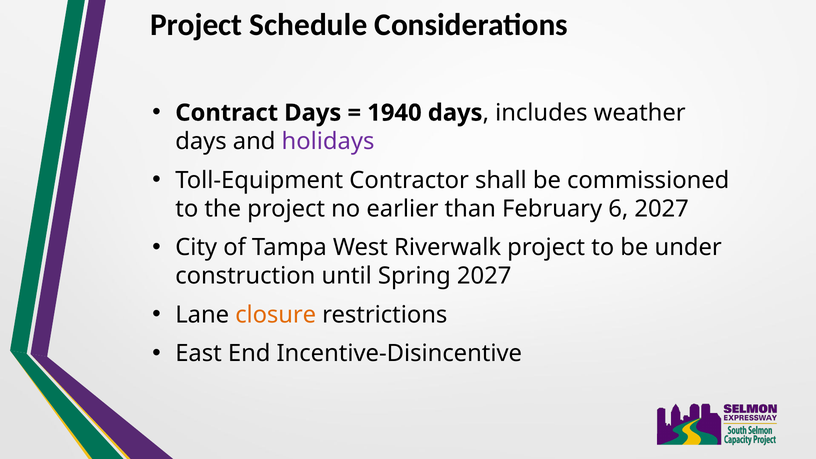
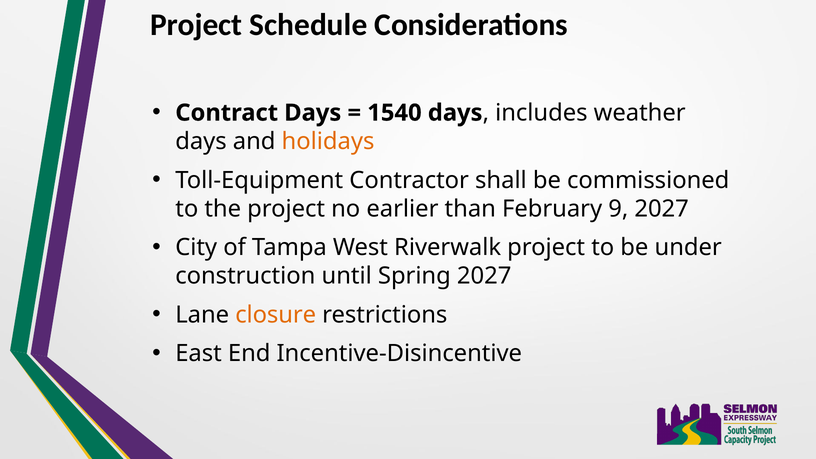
1940: 1940 -> 1540
holidays colour: purple -> orange
6: 6 -> 9
